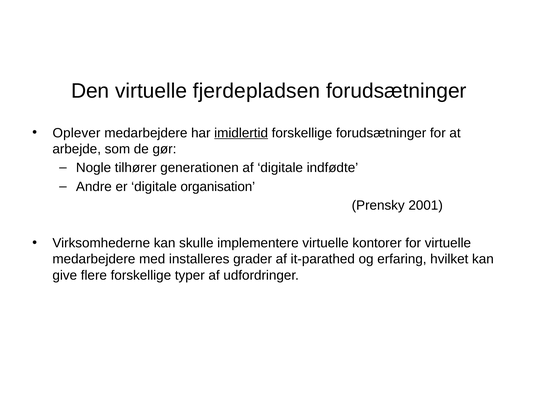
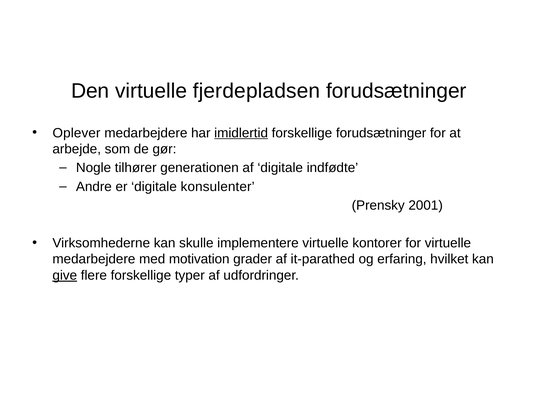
organisation: organisation -> konsulenter
installeres: installeres -> motivation
give underline: none -> present
